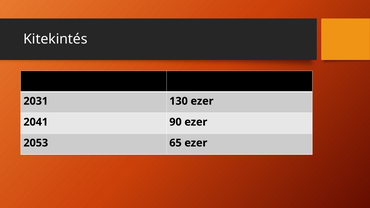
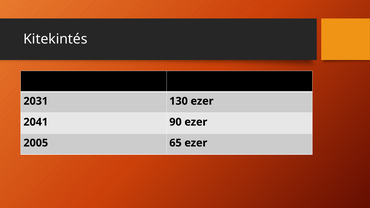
2053: 2053 -> 2005
